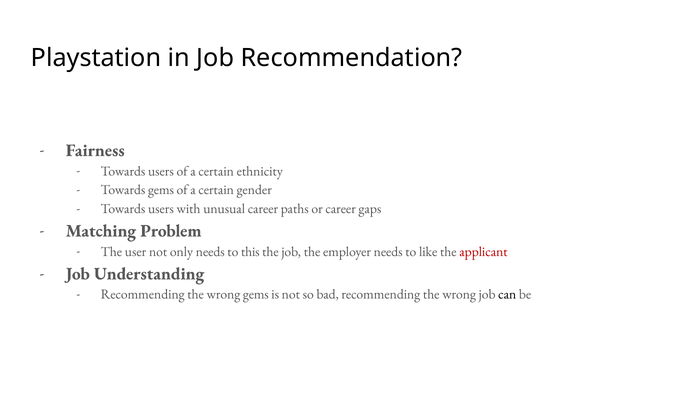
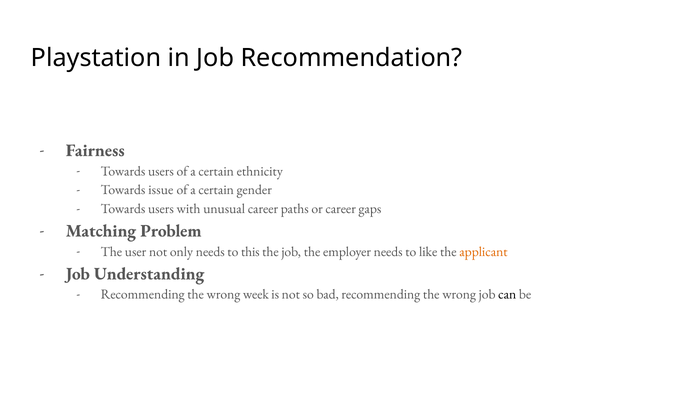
Towards gems: gems -> issue
applicant colour: red -> orange
wrong gems: gems -> week
